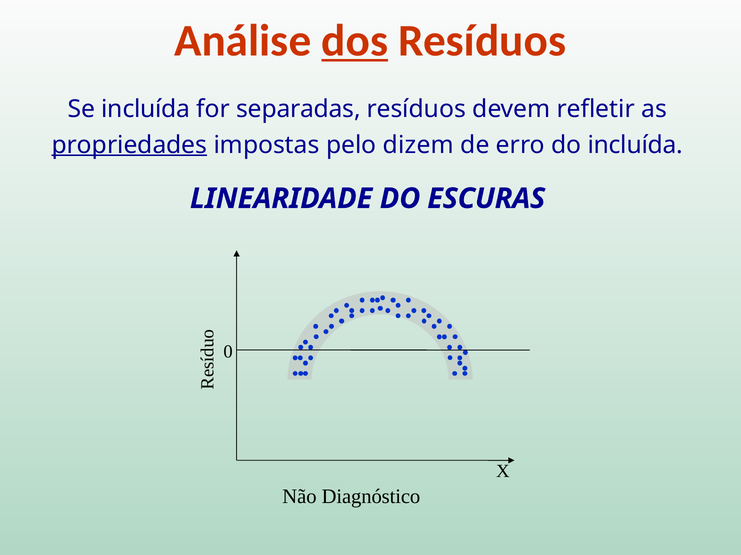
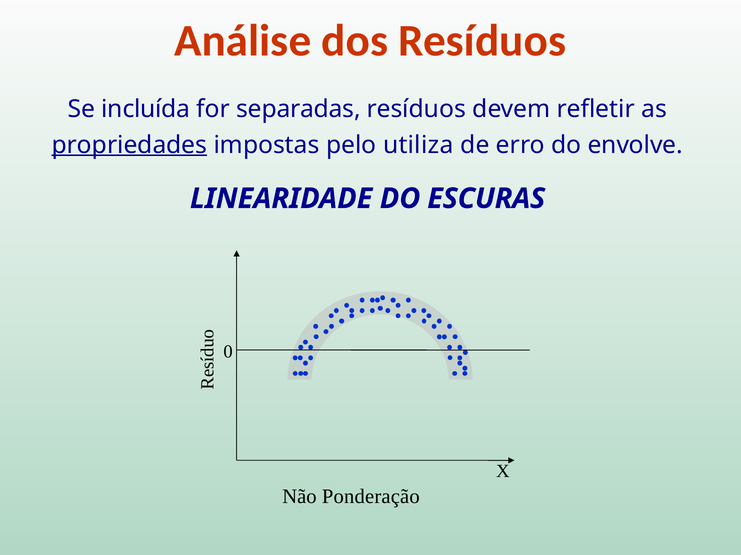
dos underline: present -> none
dizem: dizem -> utiliza
do incluída: incluída -> envolve
Diagnóstico: Diagnóstico -> Ponderação
